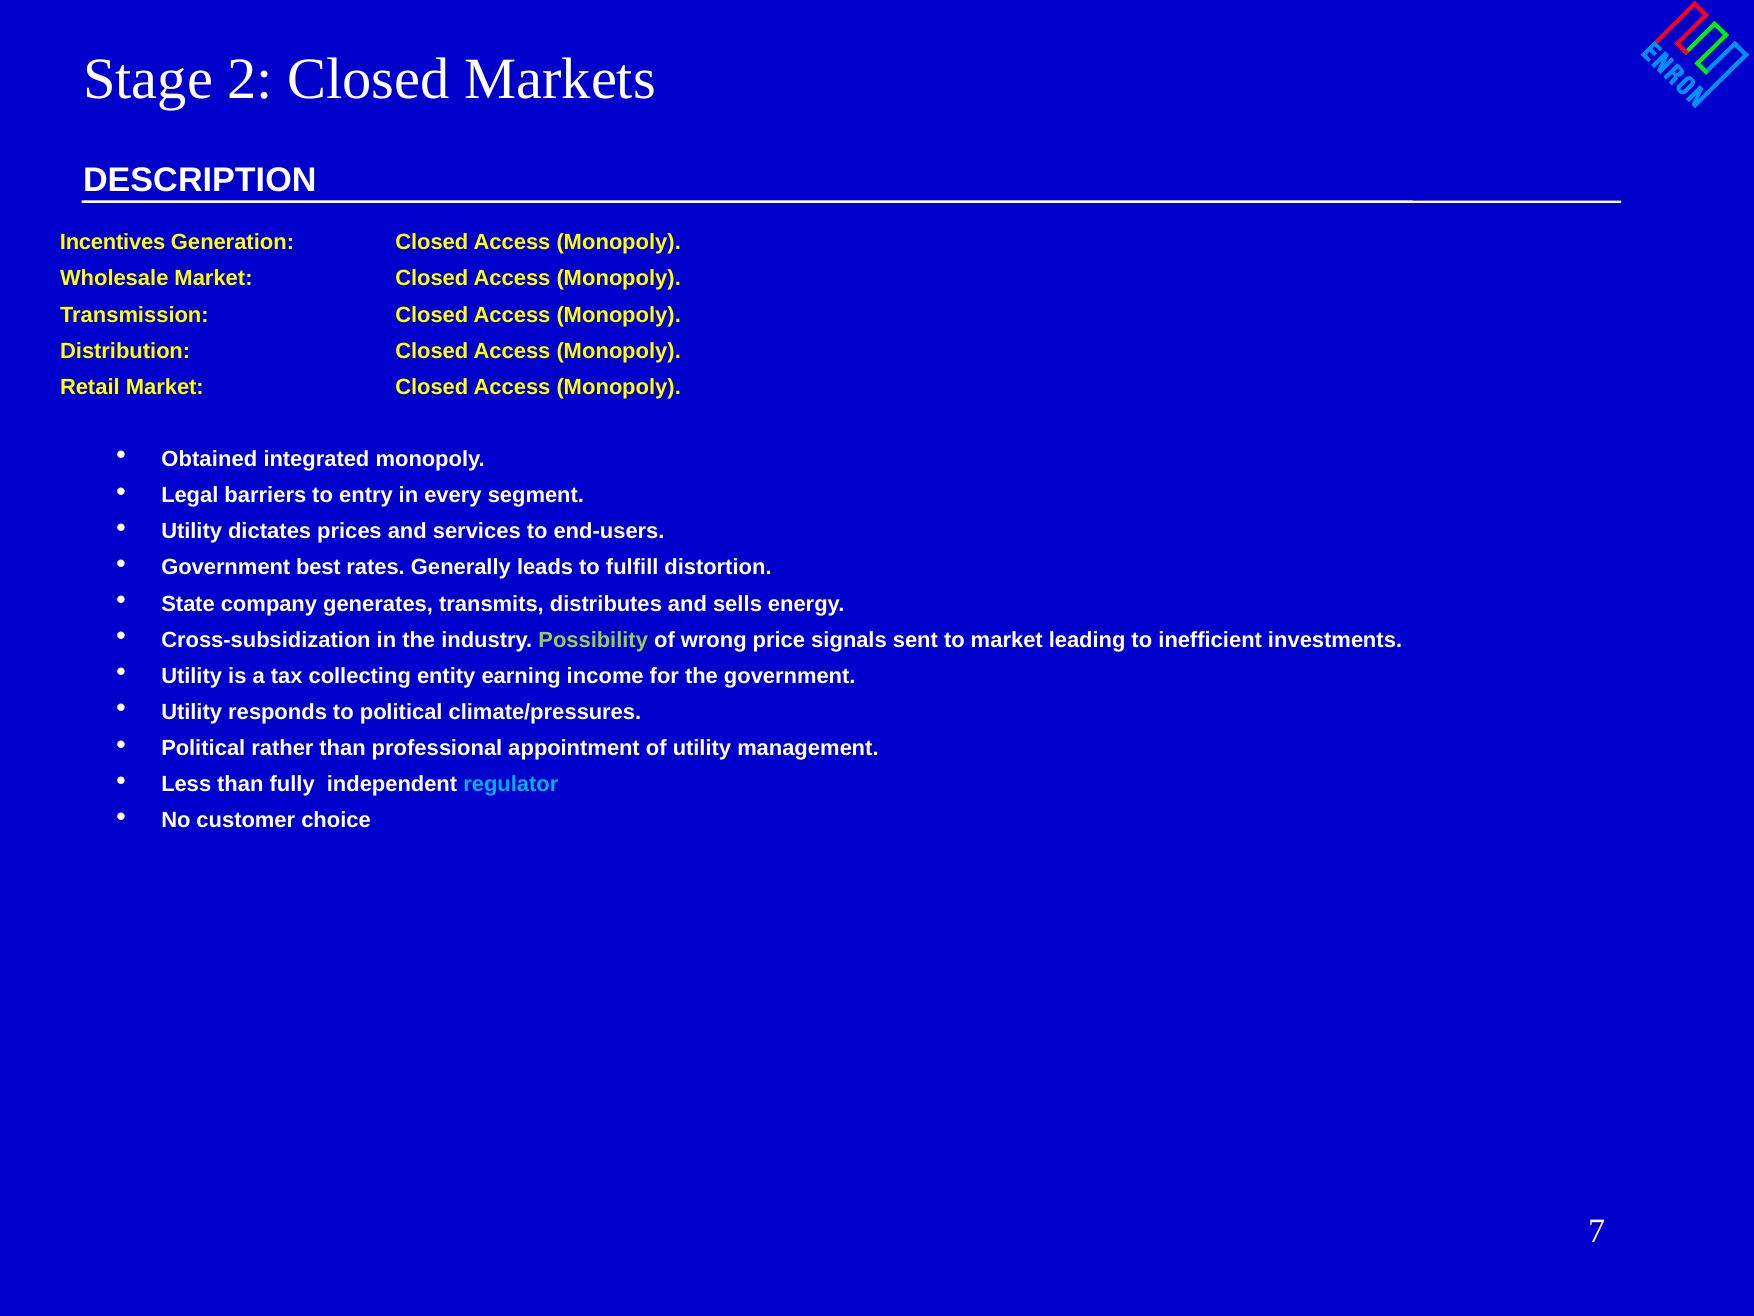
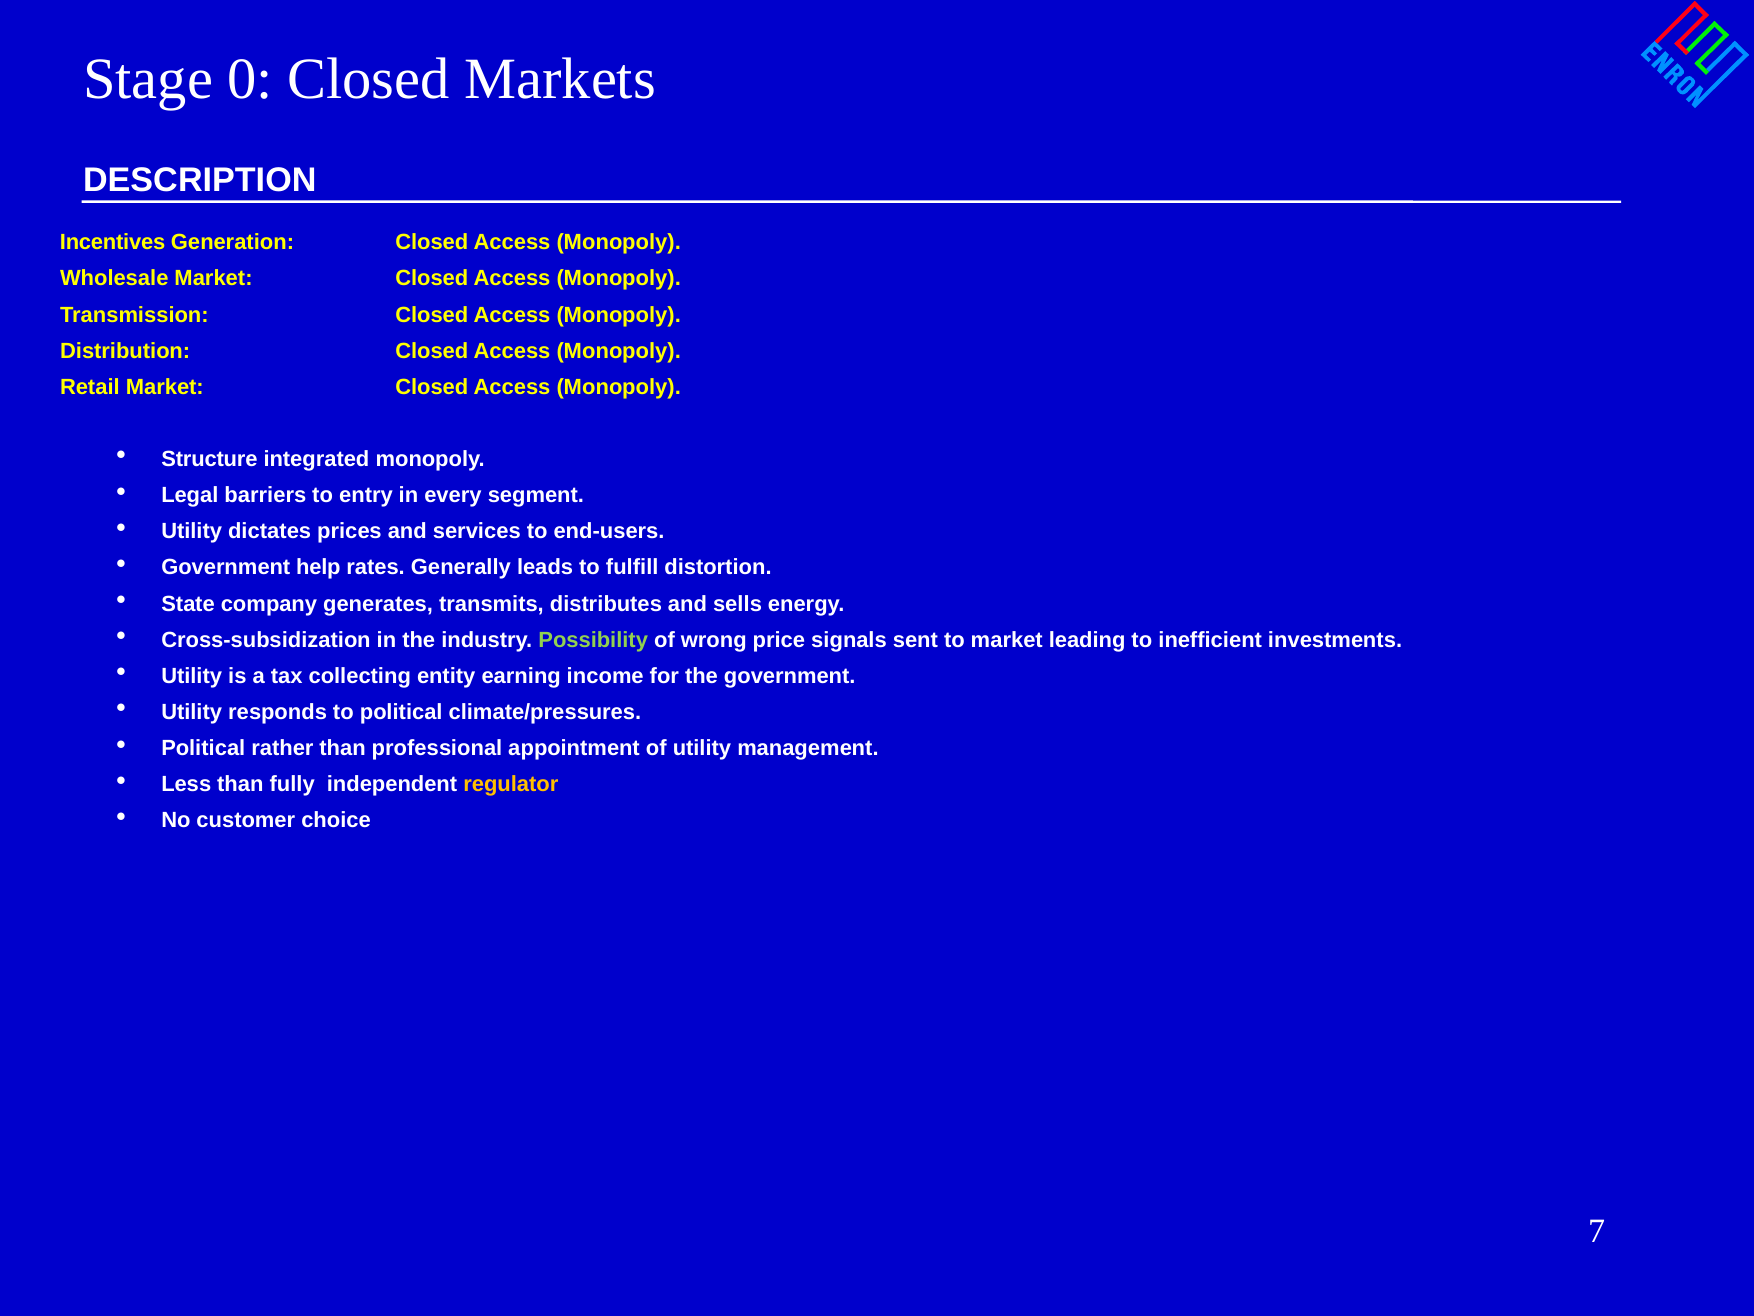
2: 2 -> 0
Obtained: Obtained -> Structure
best: best -> help
regulator colour: light blue -> yellow
